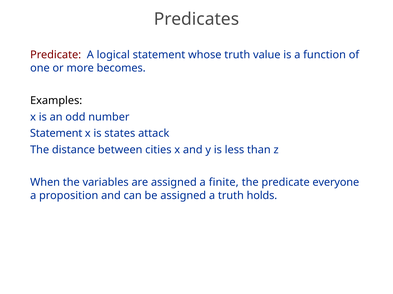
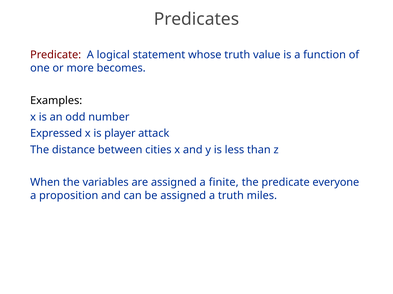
Statement at (56, 134): Statement -> Expressed
states: states -> player
holds: holds -> miles
